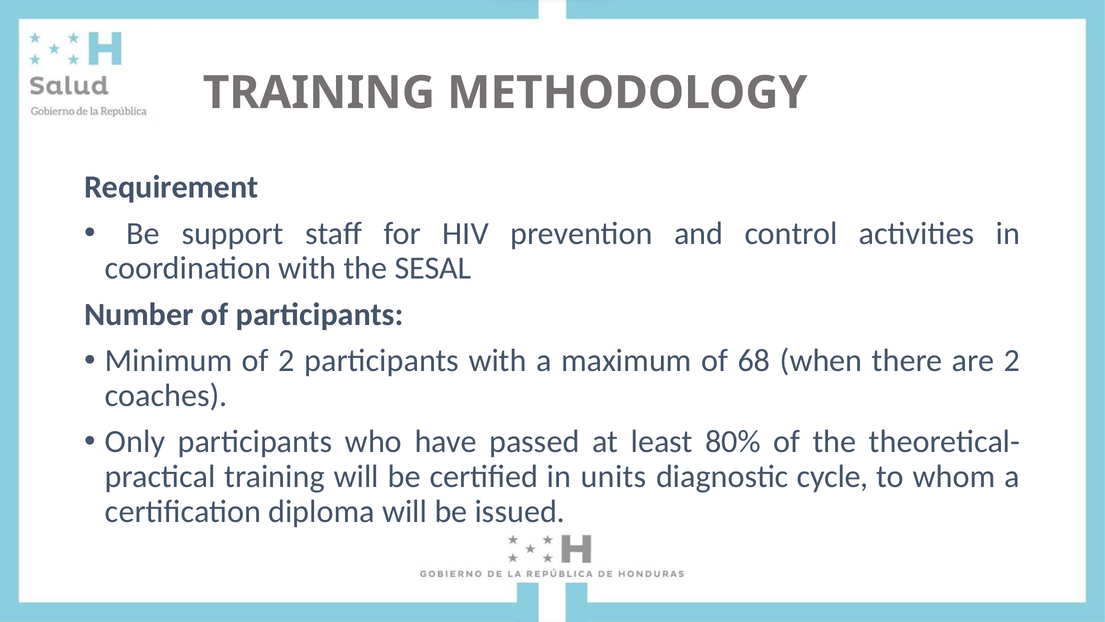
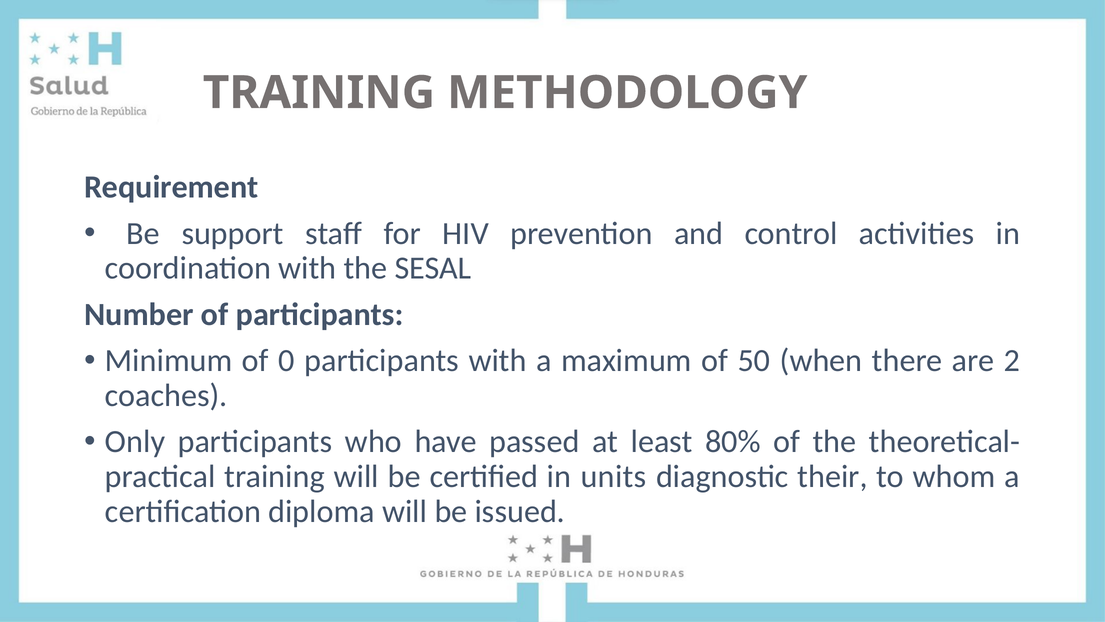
of 2: 2 -> 0
68: 68 -> 50
cycle: cycle -> their
